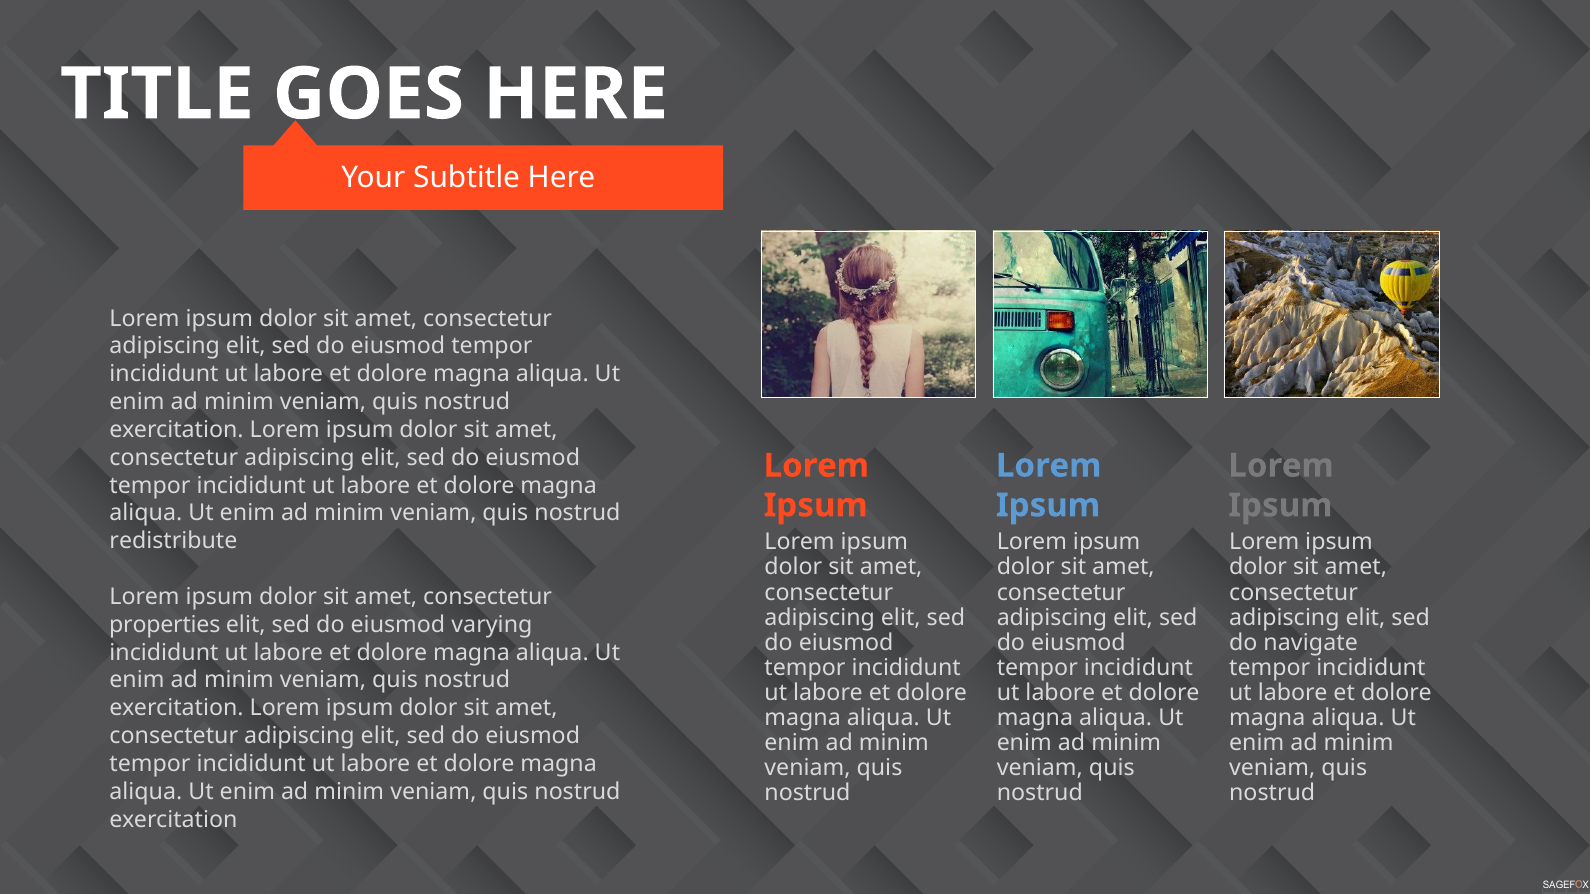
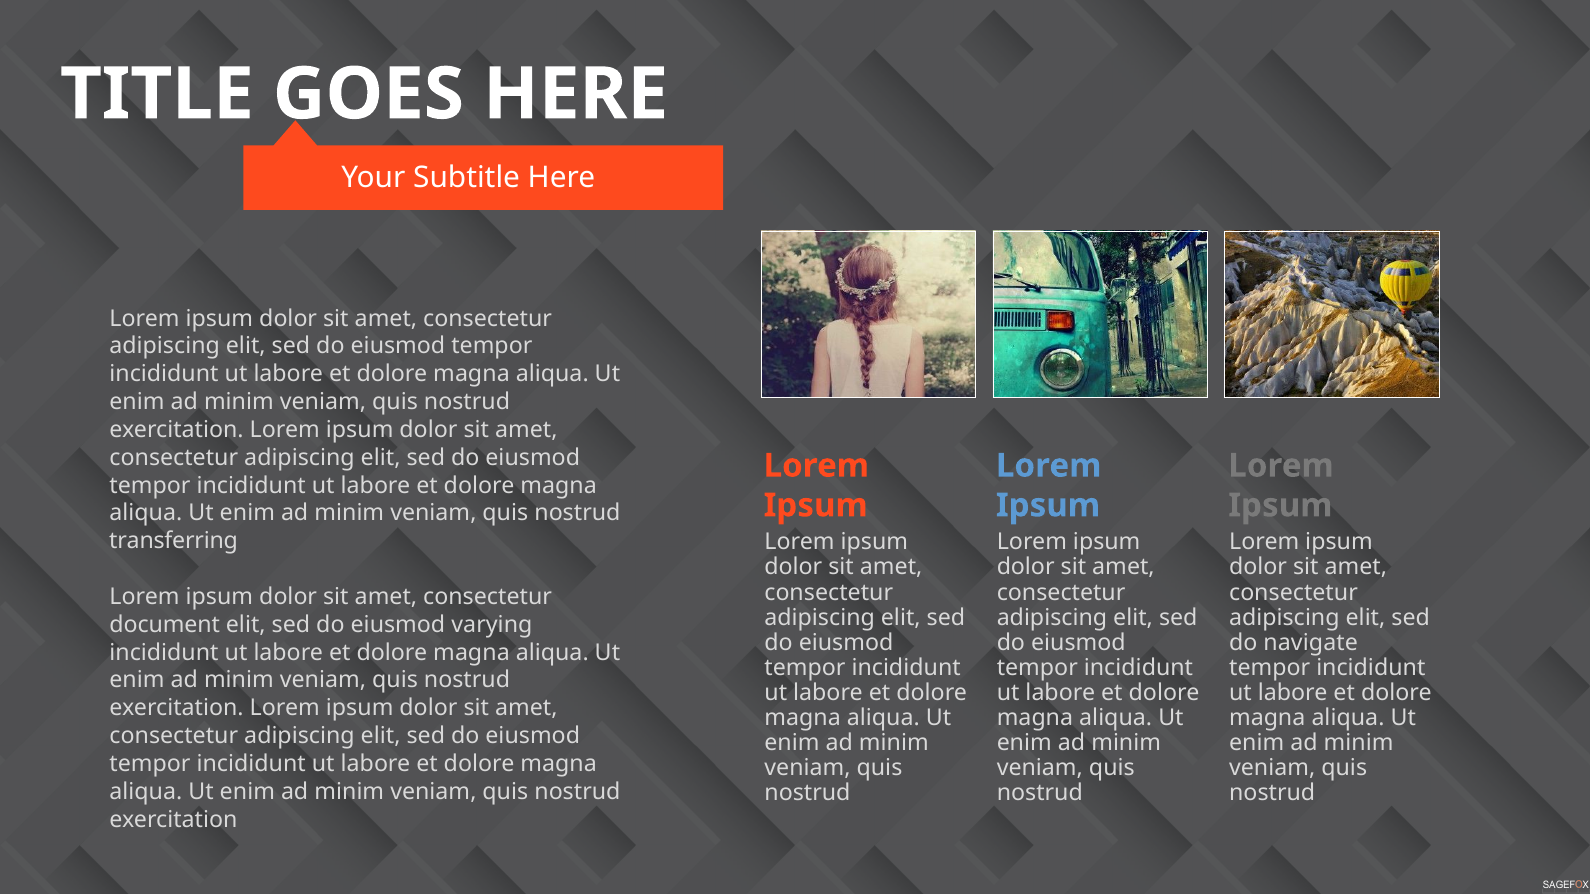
redistribute: redistribute -> transferring
properties: properties -> document
